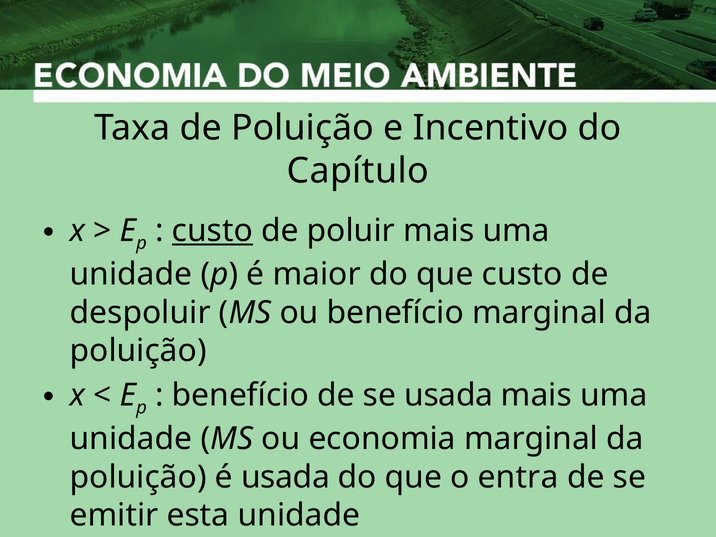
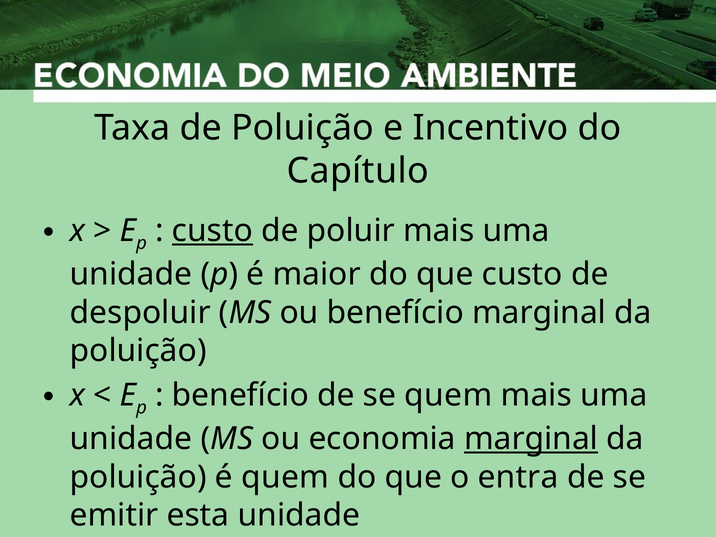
se usada: usada -> quem
marginal at (531, 439) underline: none -> present
é usada: usada -> quem
